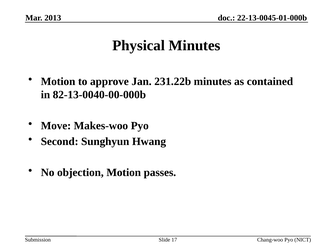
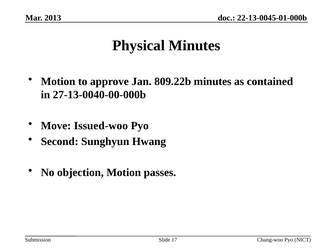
231.22b: 231.22b -> 809.22b
82-13-0040-00-000b: 82-13-0040-00-000b -> 27-13-0040-00-000b
Makes-woo: Makes-woo -> Issued-woo
